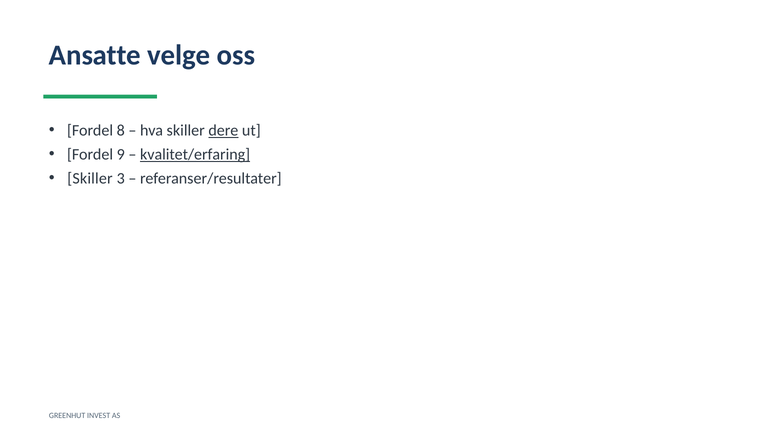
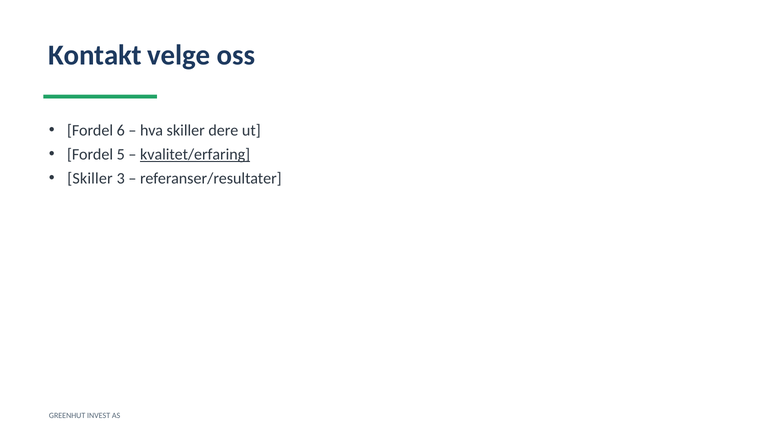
Ansatte: Ansatte -> Kontakt
8: 8 -> 6
dere underline: present -> none
9: 9 -> 5
